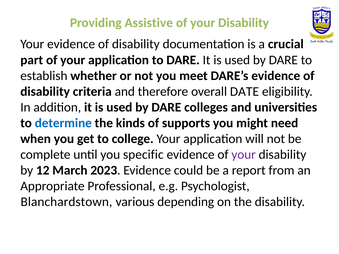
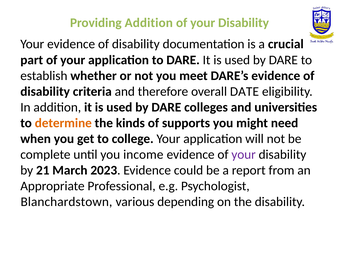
Providing Assistive: Assistive -> Addition
determine colour: blue -> orange
specific: specific -> income
12: 12 -> 21
